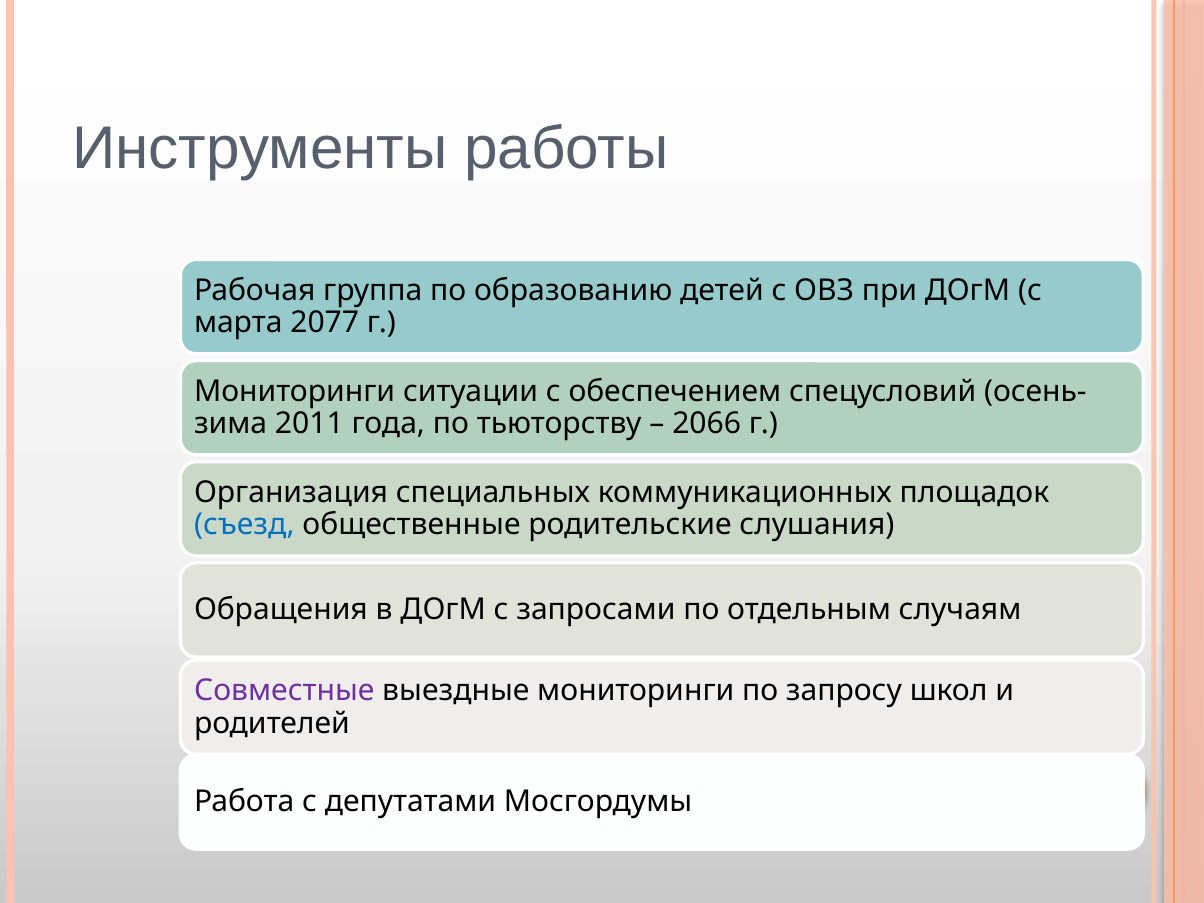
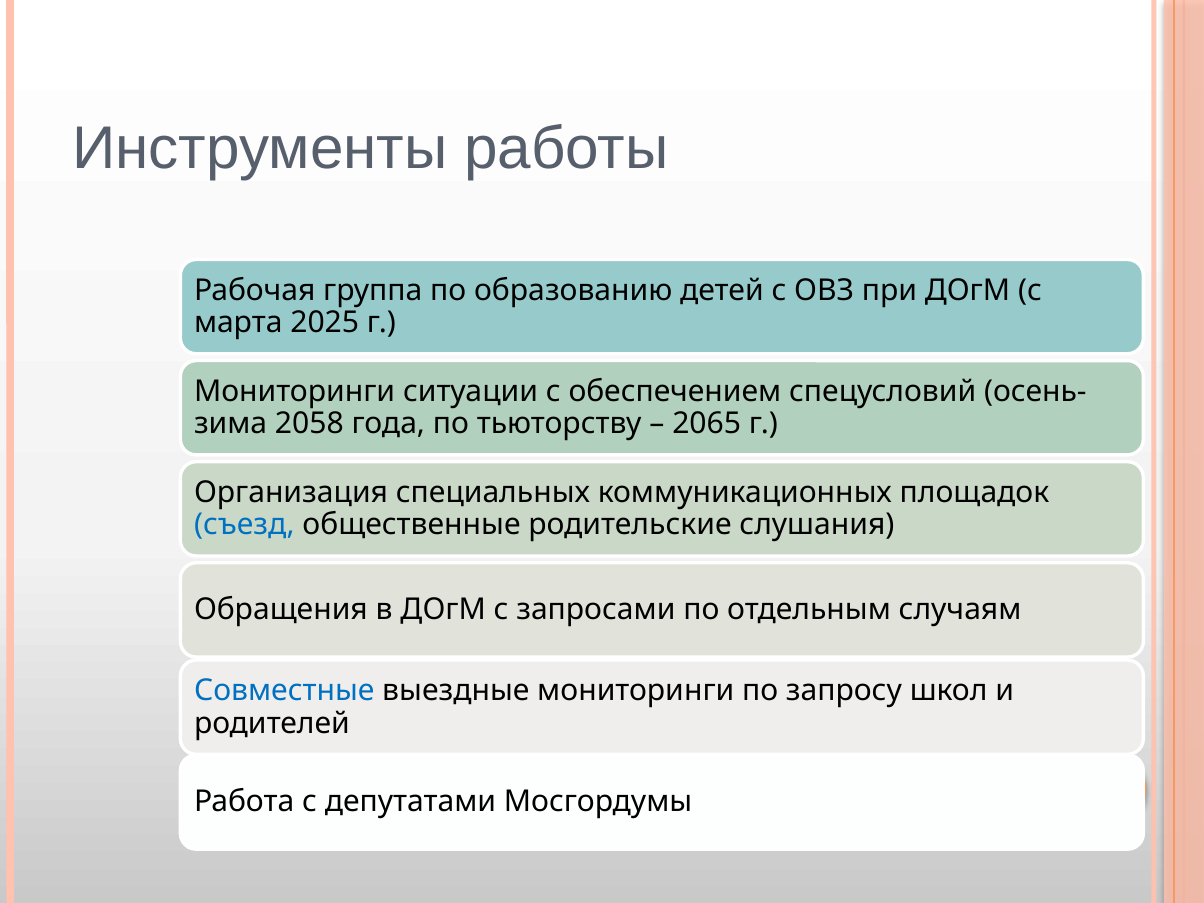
2077: 2077 -> 2025
2011: 2011 -> 2058
2066: 2066 -> 2065
Совместные colour: purple -> blue
